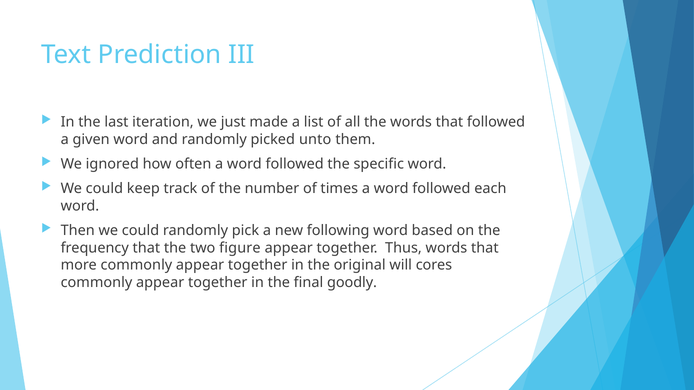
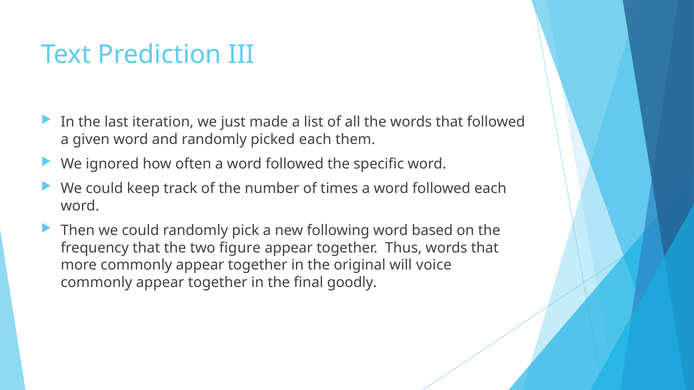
picked unto: unto -> each
cores: cores -> voice
